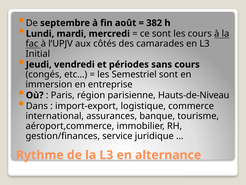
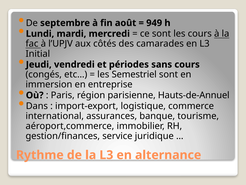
382: 382 -> 949
Hauts-de-Niveau: Hauts-de-Niveau -> Hauts-de-Annuel
